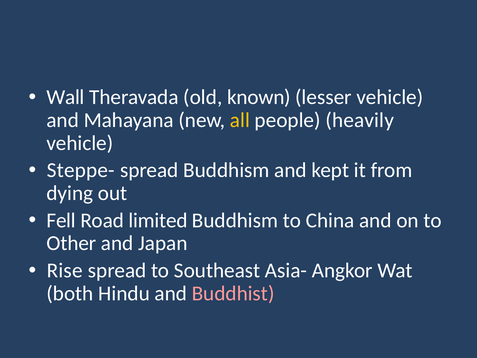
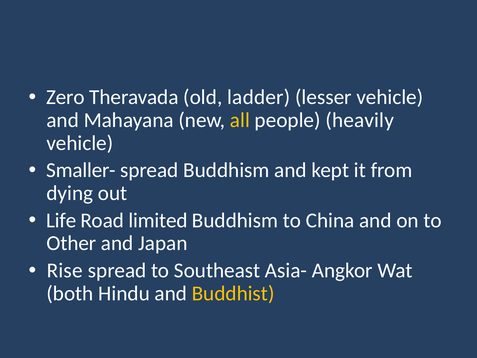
Wall: Wall -> Zero
known: known -> ladder
Steppe-: Steppe- -> Smaller-
Fell: Fell -> Life
Buddhist colour: pink -> yellow
